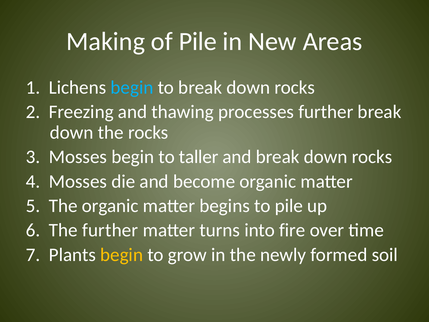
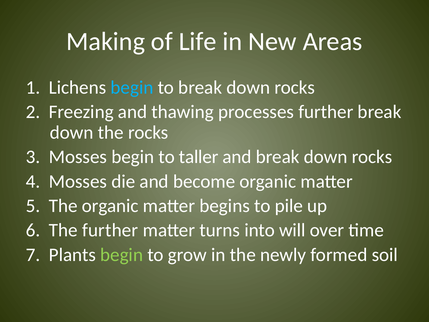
of Pile: Pile -> Life
fire: fire -> will
begin at (122, 255) colour: yellow -> light green
